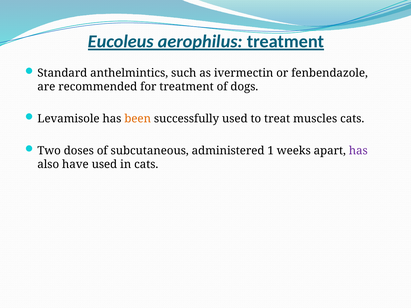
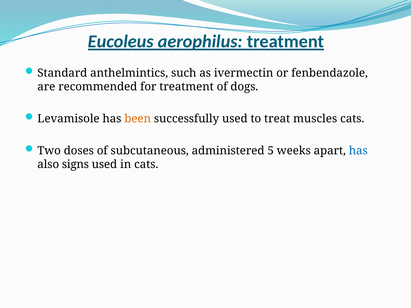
1: 1 -> 5
has at (358, 151) colour: purple -> blue
have: have -> signs
